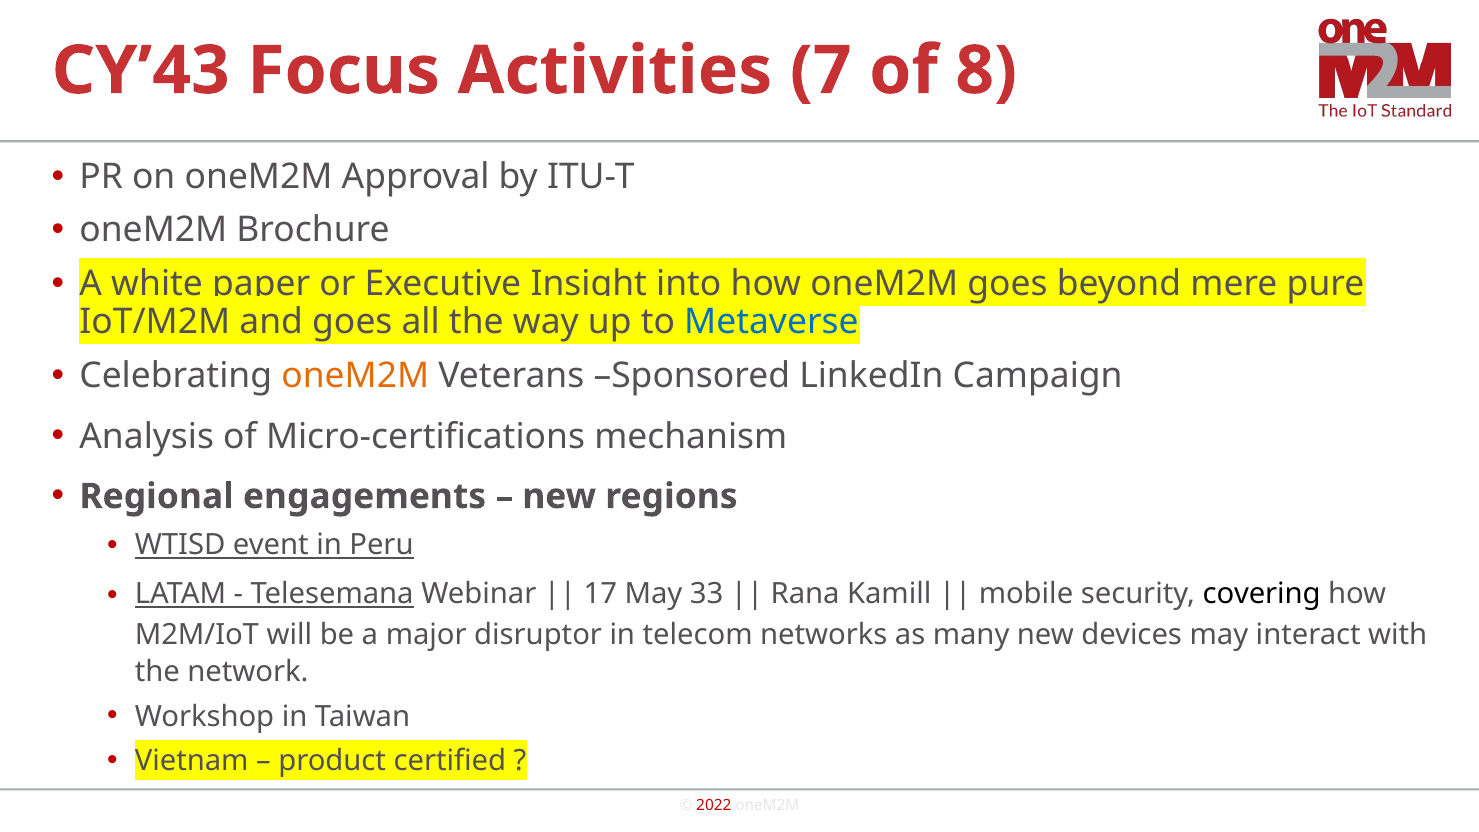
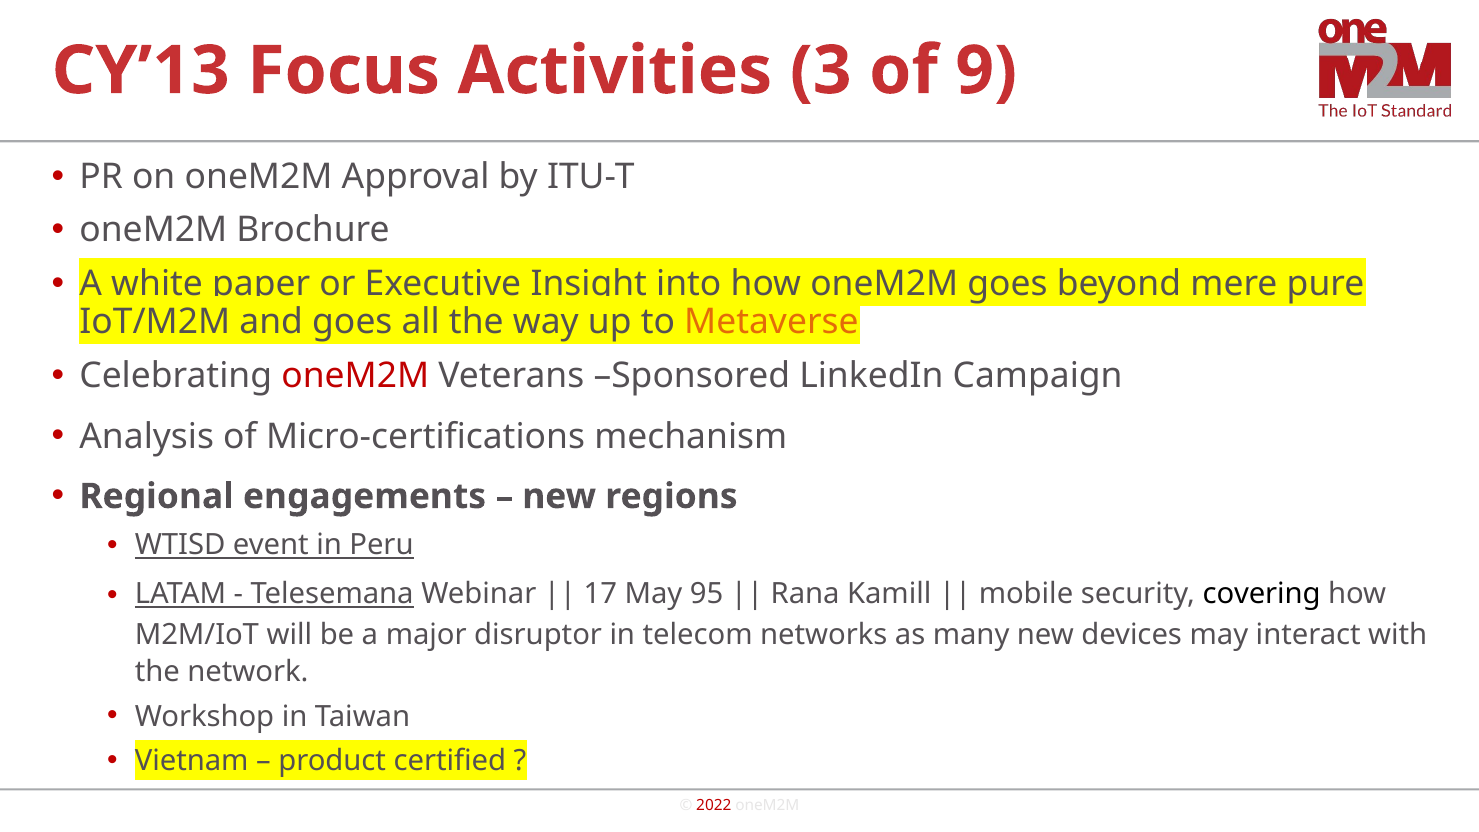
CY’43: CY’43 -> CY’13
7: 7 -> 3
8: 8 -> 9
Metaverse colour: blue -> orange
oneM2M at (355, 376) colour: orange -> red
33: 33 -> 95
